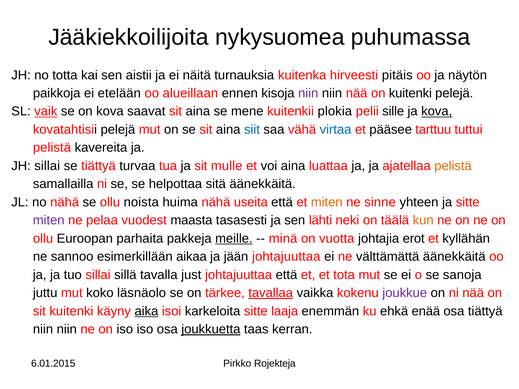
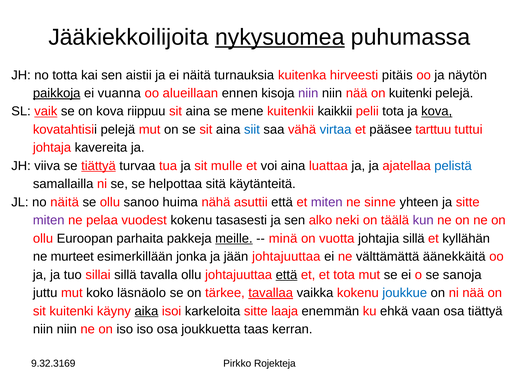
nykysuomea underline: none -> present
paikkoja underline: none -> present
etelään: etelään -> vuanna
saavat: saavat -> riippuu
plokia: plokia -> kaikkii
pelii sille: sille -> tota
pelistä at (52, 148): pelistä -> johtaja
JH sillai: sillai -> viiva
tiättyä at (98, 166) underline: none -> present
pelistä at (453, 166) colour: orange -> blue
sitä äänekkäitä: äänekkäitä -> käytänteitä
no nähä: nähä -> näitä
noista: noista -> sanoo
useita: useita -> asuttii
miten at (327, 202) colour: orange -> purple
vuodest maasta: maasta -> kokenu
lähti: lähti -> alko
kun colour: orange -> purple
johtajia erot: erot -> sillä
sannoo: sannoo -> murteet
aikaa: aikaa -> jonka
tavalla just: just -> ollu
että at (286, 275) underline: none -> present
joukkue colour: purple -> blue
enää: enää -> vaan
joukkuetta underline: present -> none
6.01.2015: 6.01.2015 -> 9.32.3169
